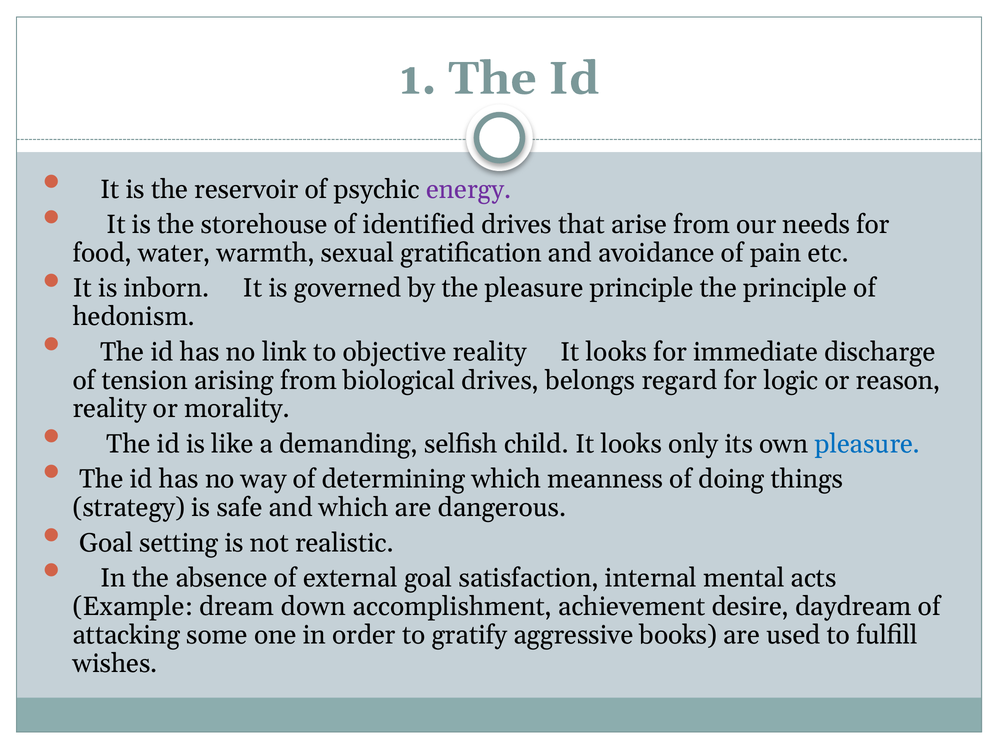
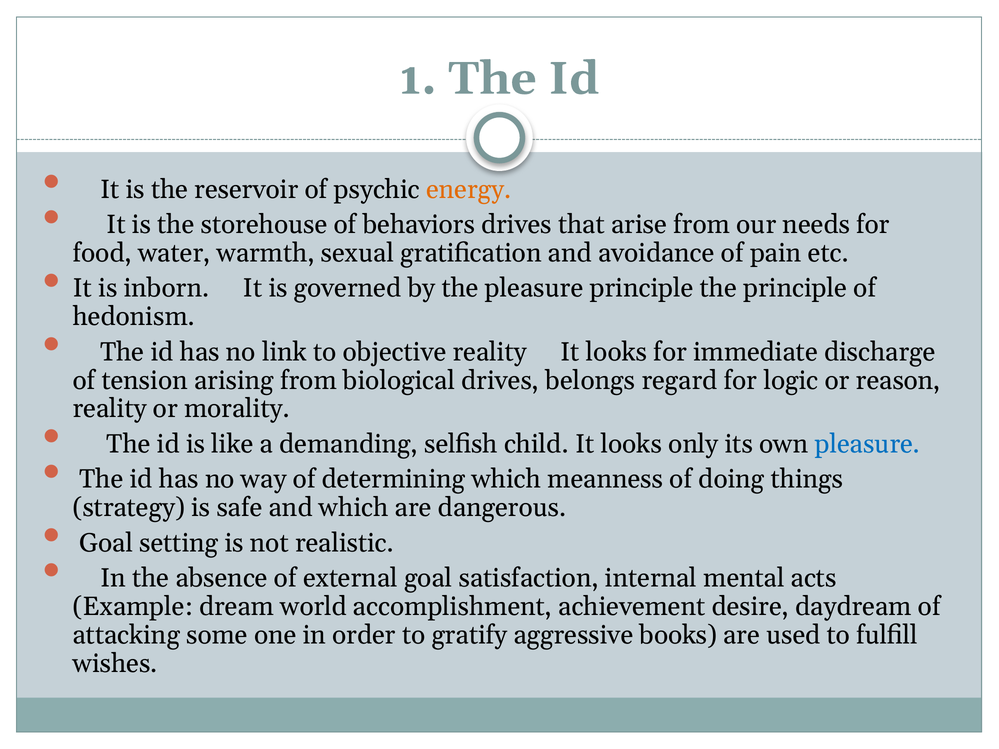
energy colour: purple -> orange
identified: identified -> behaviors
down: down -> world
